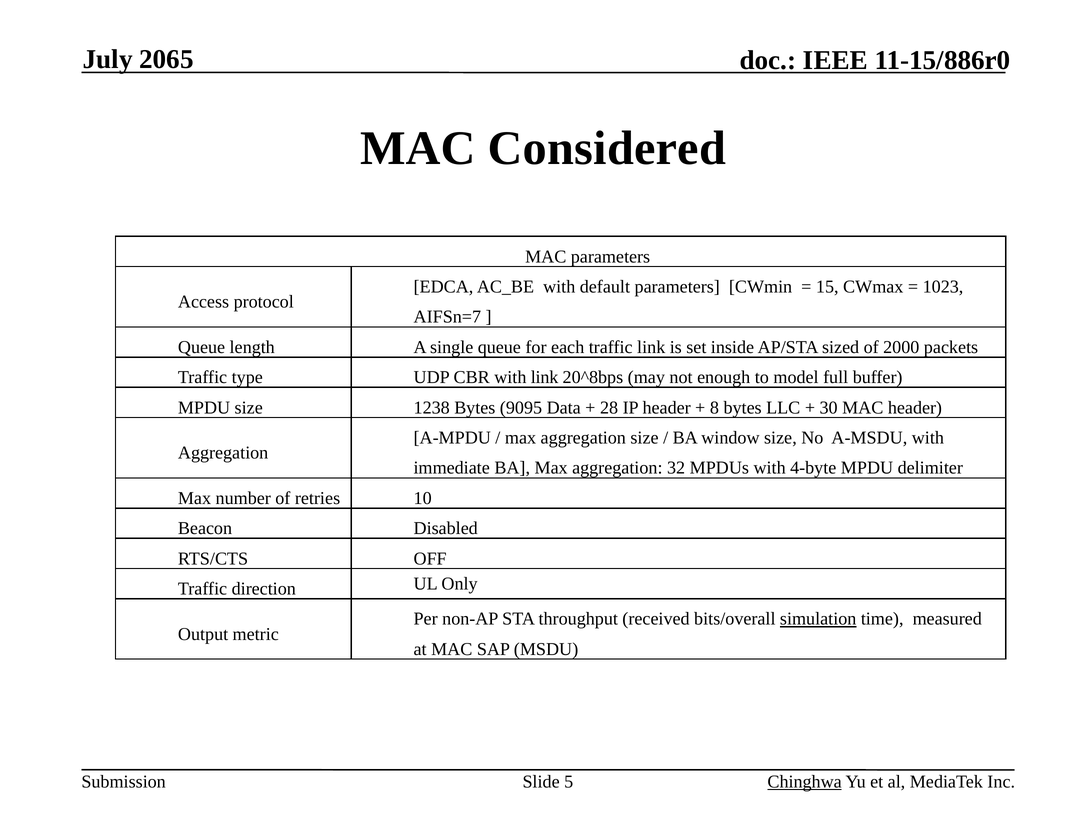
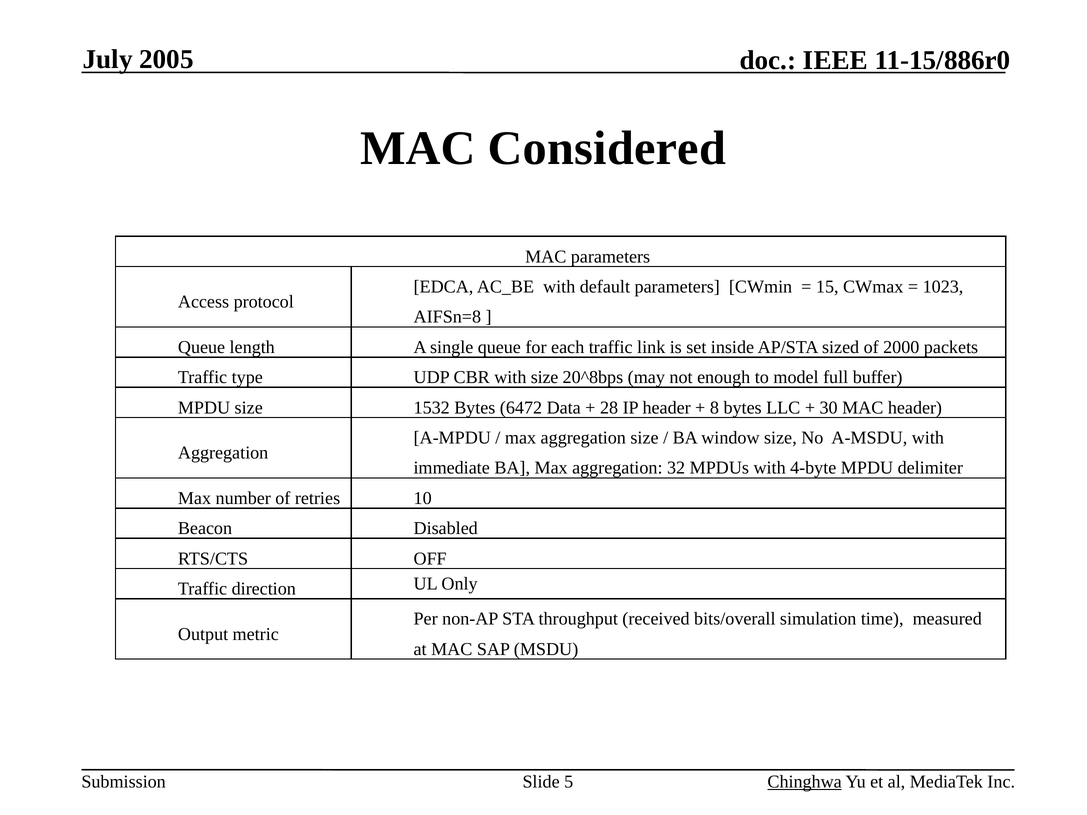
2065: 2065 -> 2005
AIFSn=7: AIFSn=7 -> AIFSn=8
with link: link -> size
1238: 1238 -> 1532
9095: 9095 -> 6472
simulation underline: present -> none
